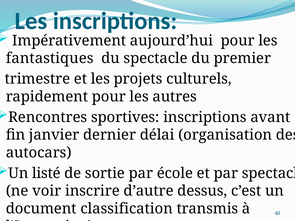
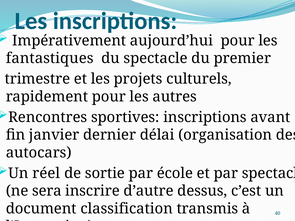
listé: listé -> réel
voir: voir -> sera
